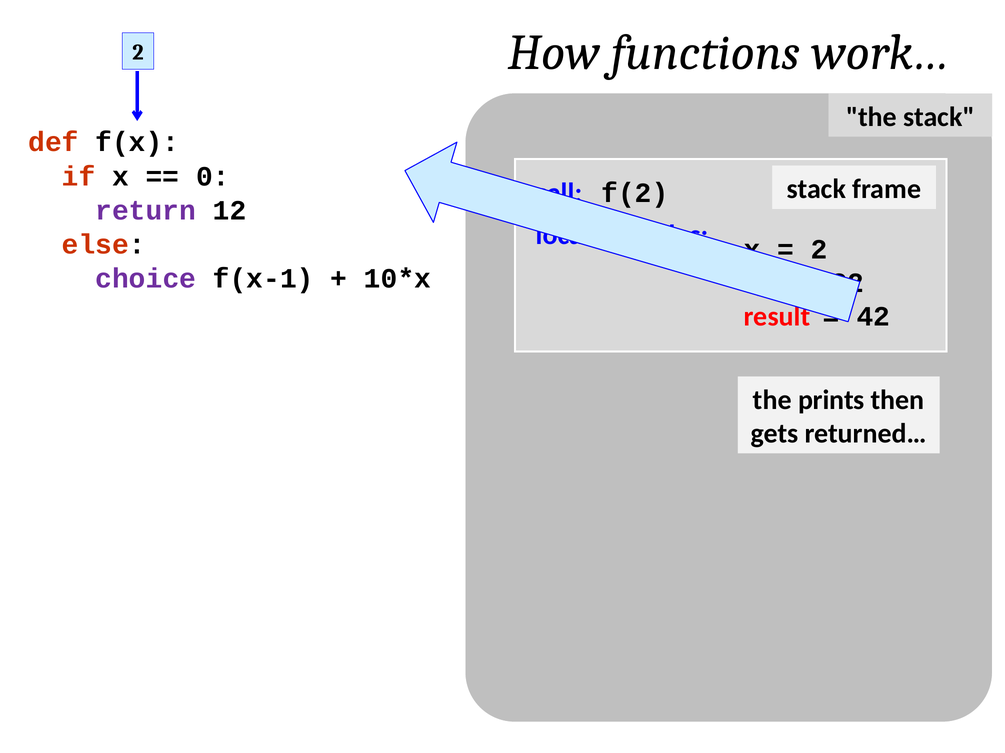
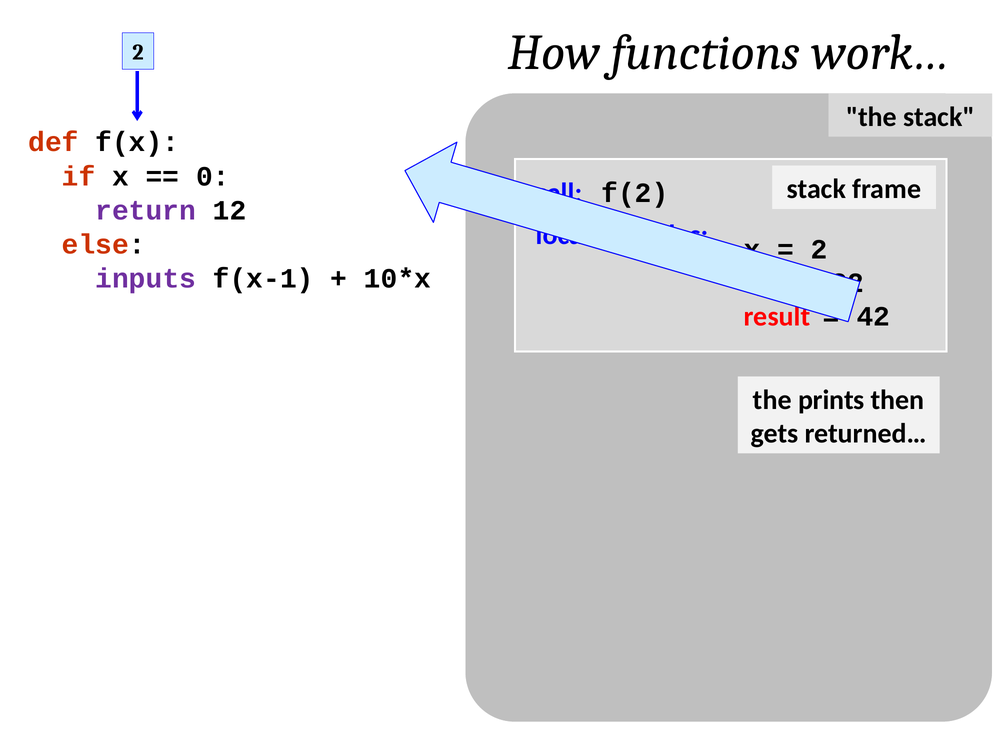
choice: choice -> inputs
